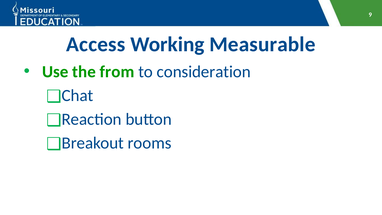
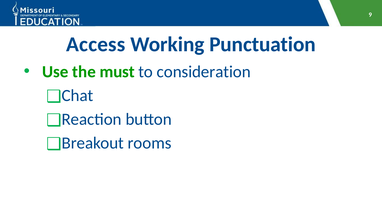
Measurable: Measurable -> Punctuation
from: from -> must
